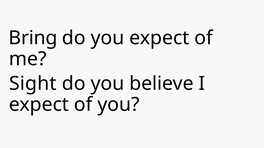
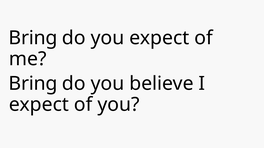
Sight at (33, 84): Sight -> Bring
